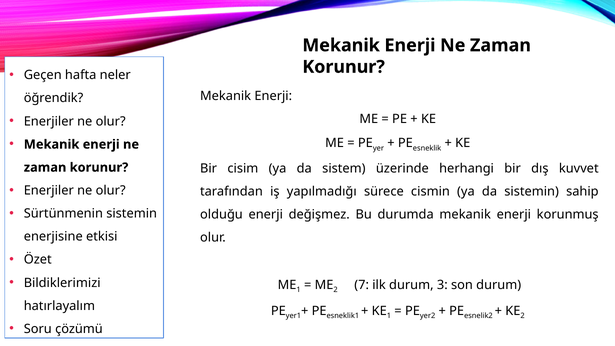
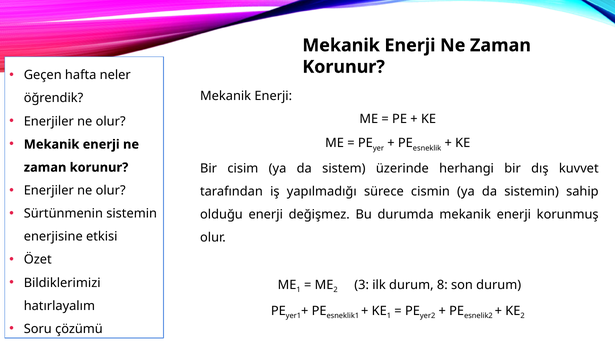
7: 7 -> 3
3: 3 -> 8
